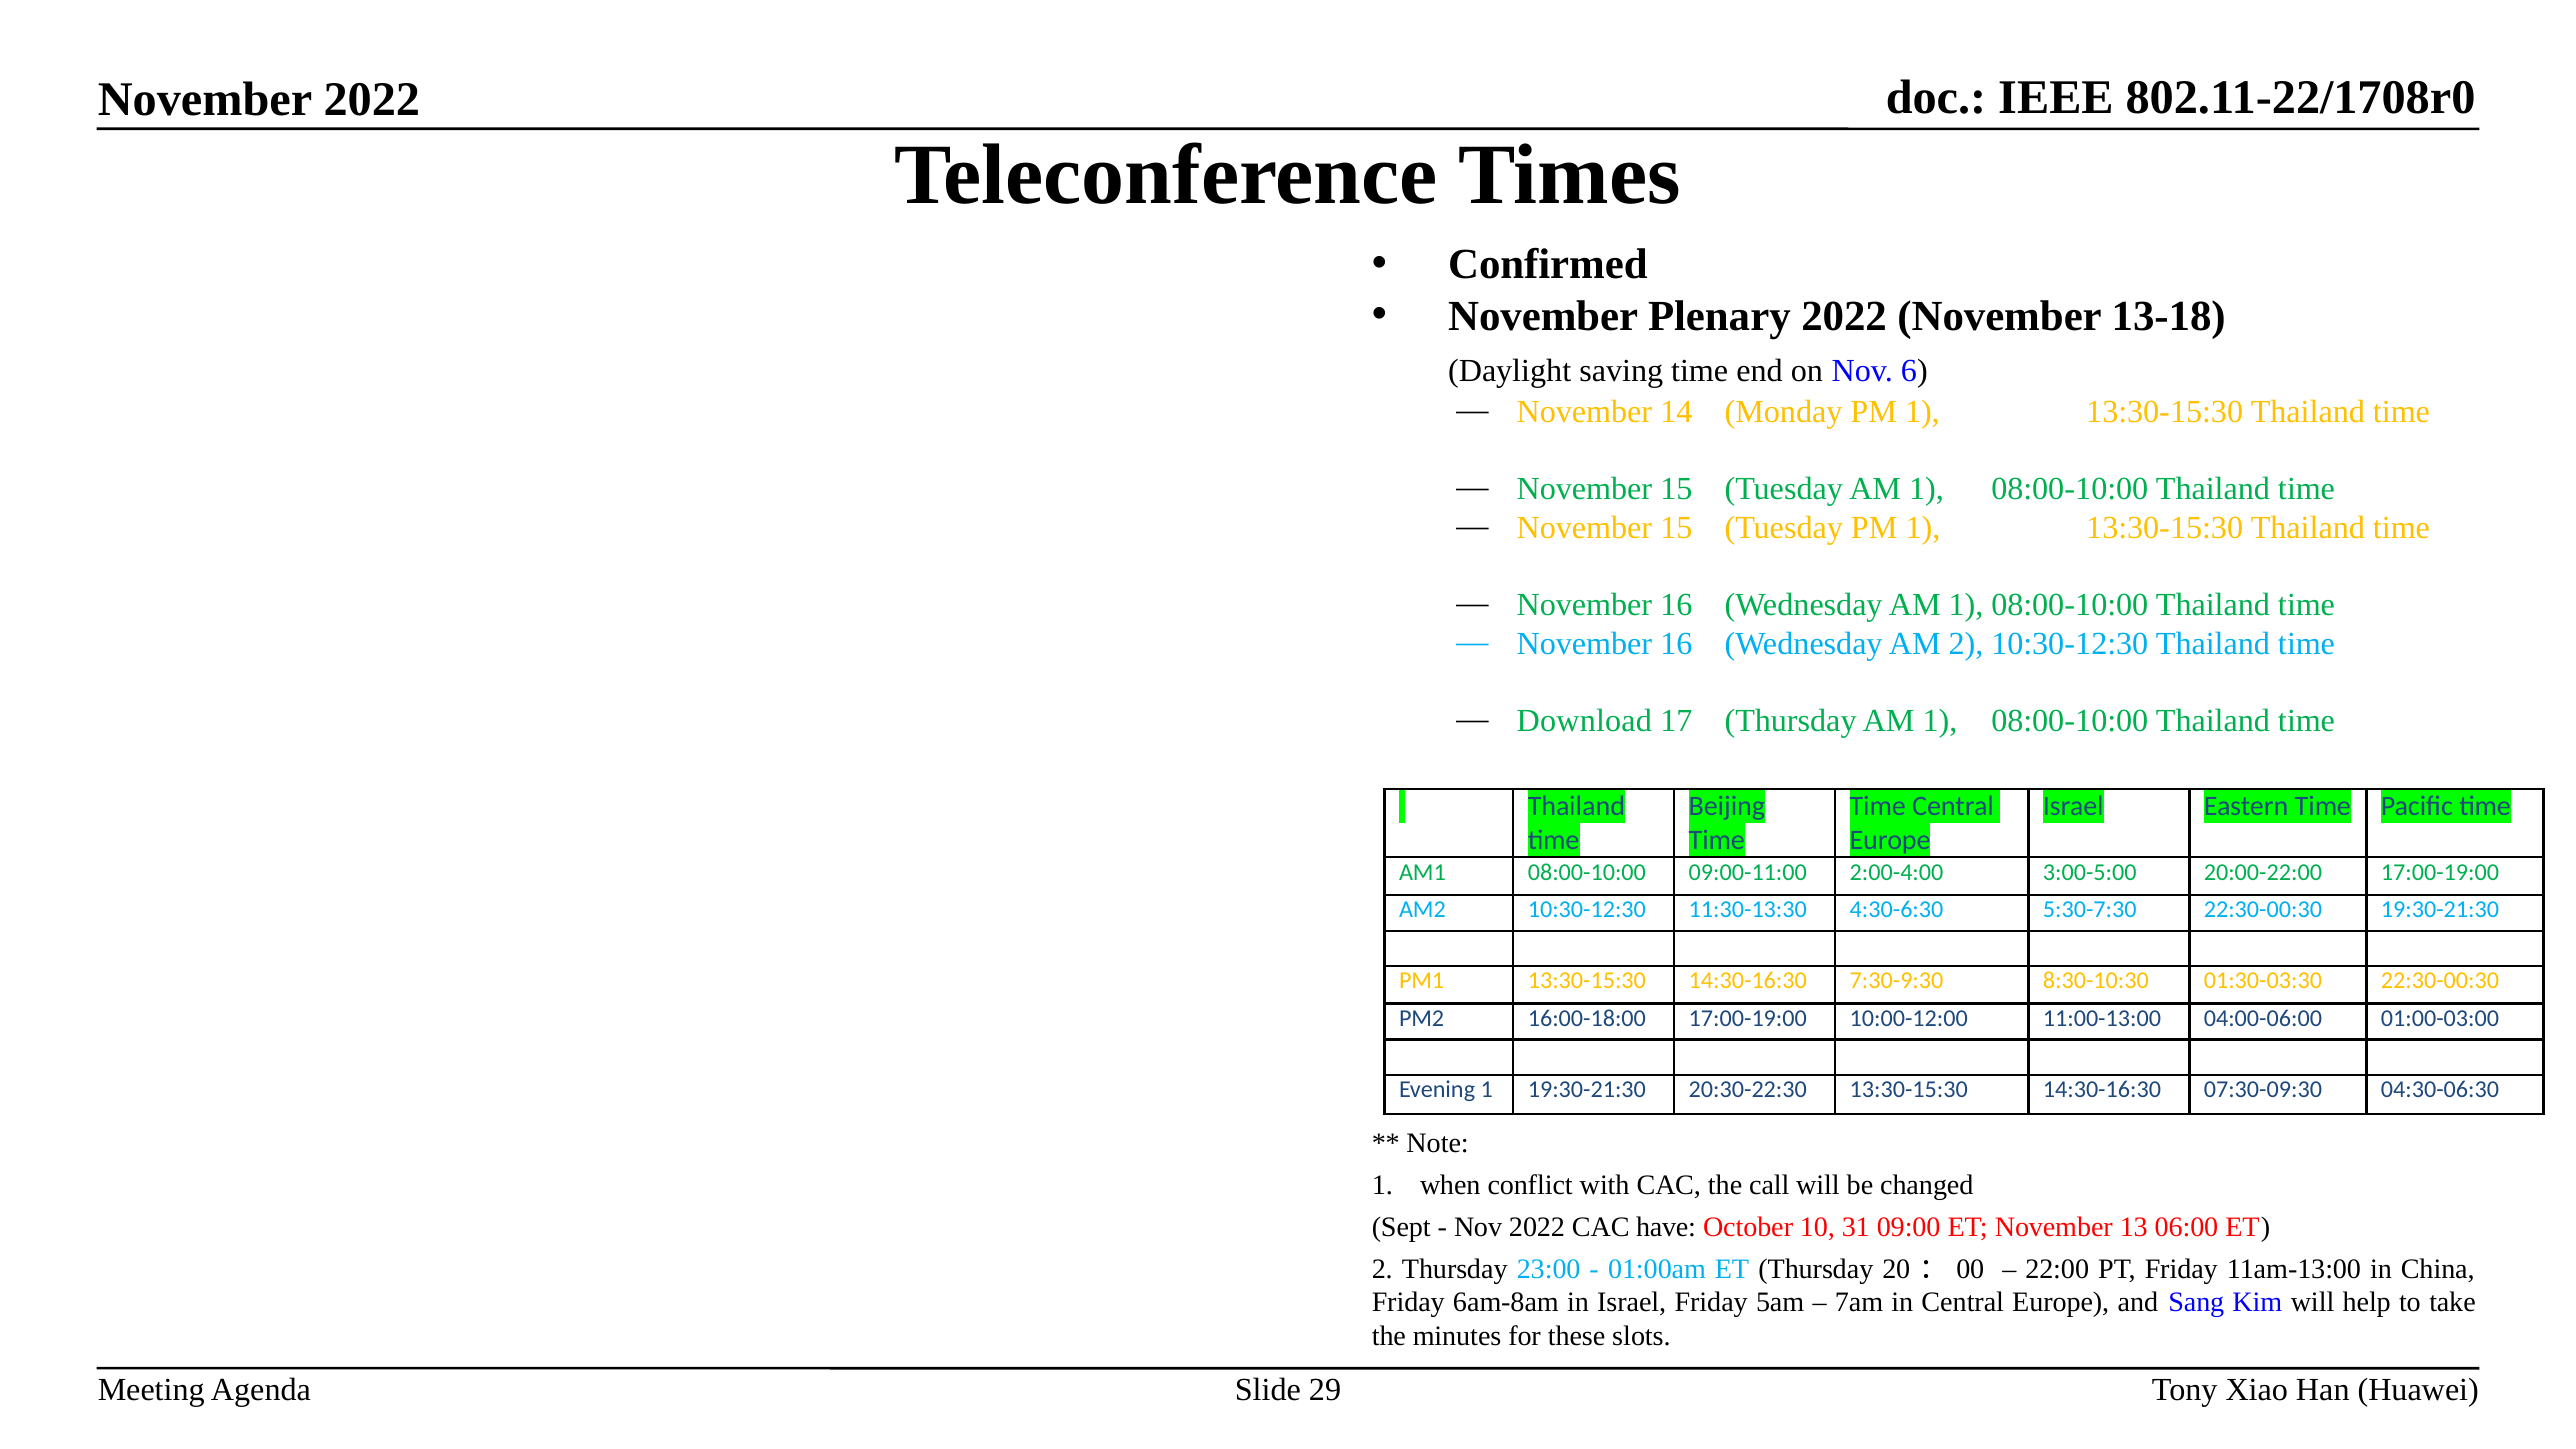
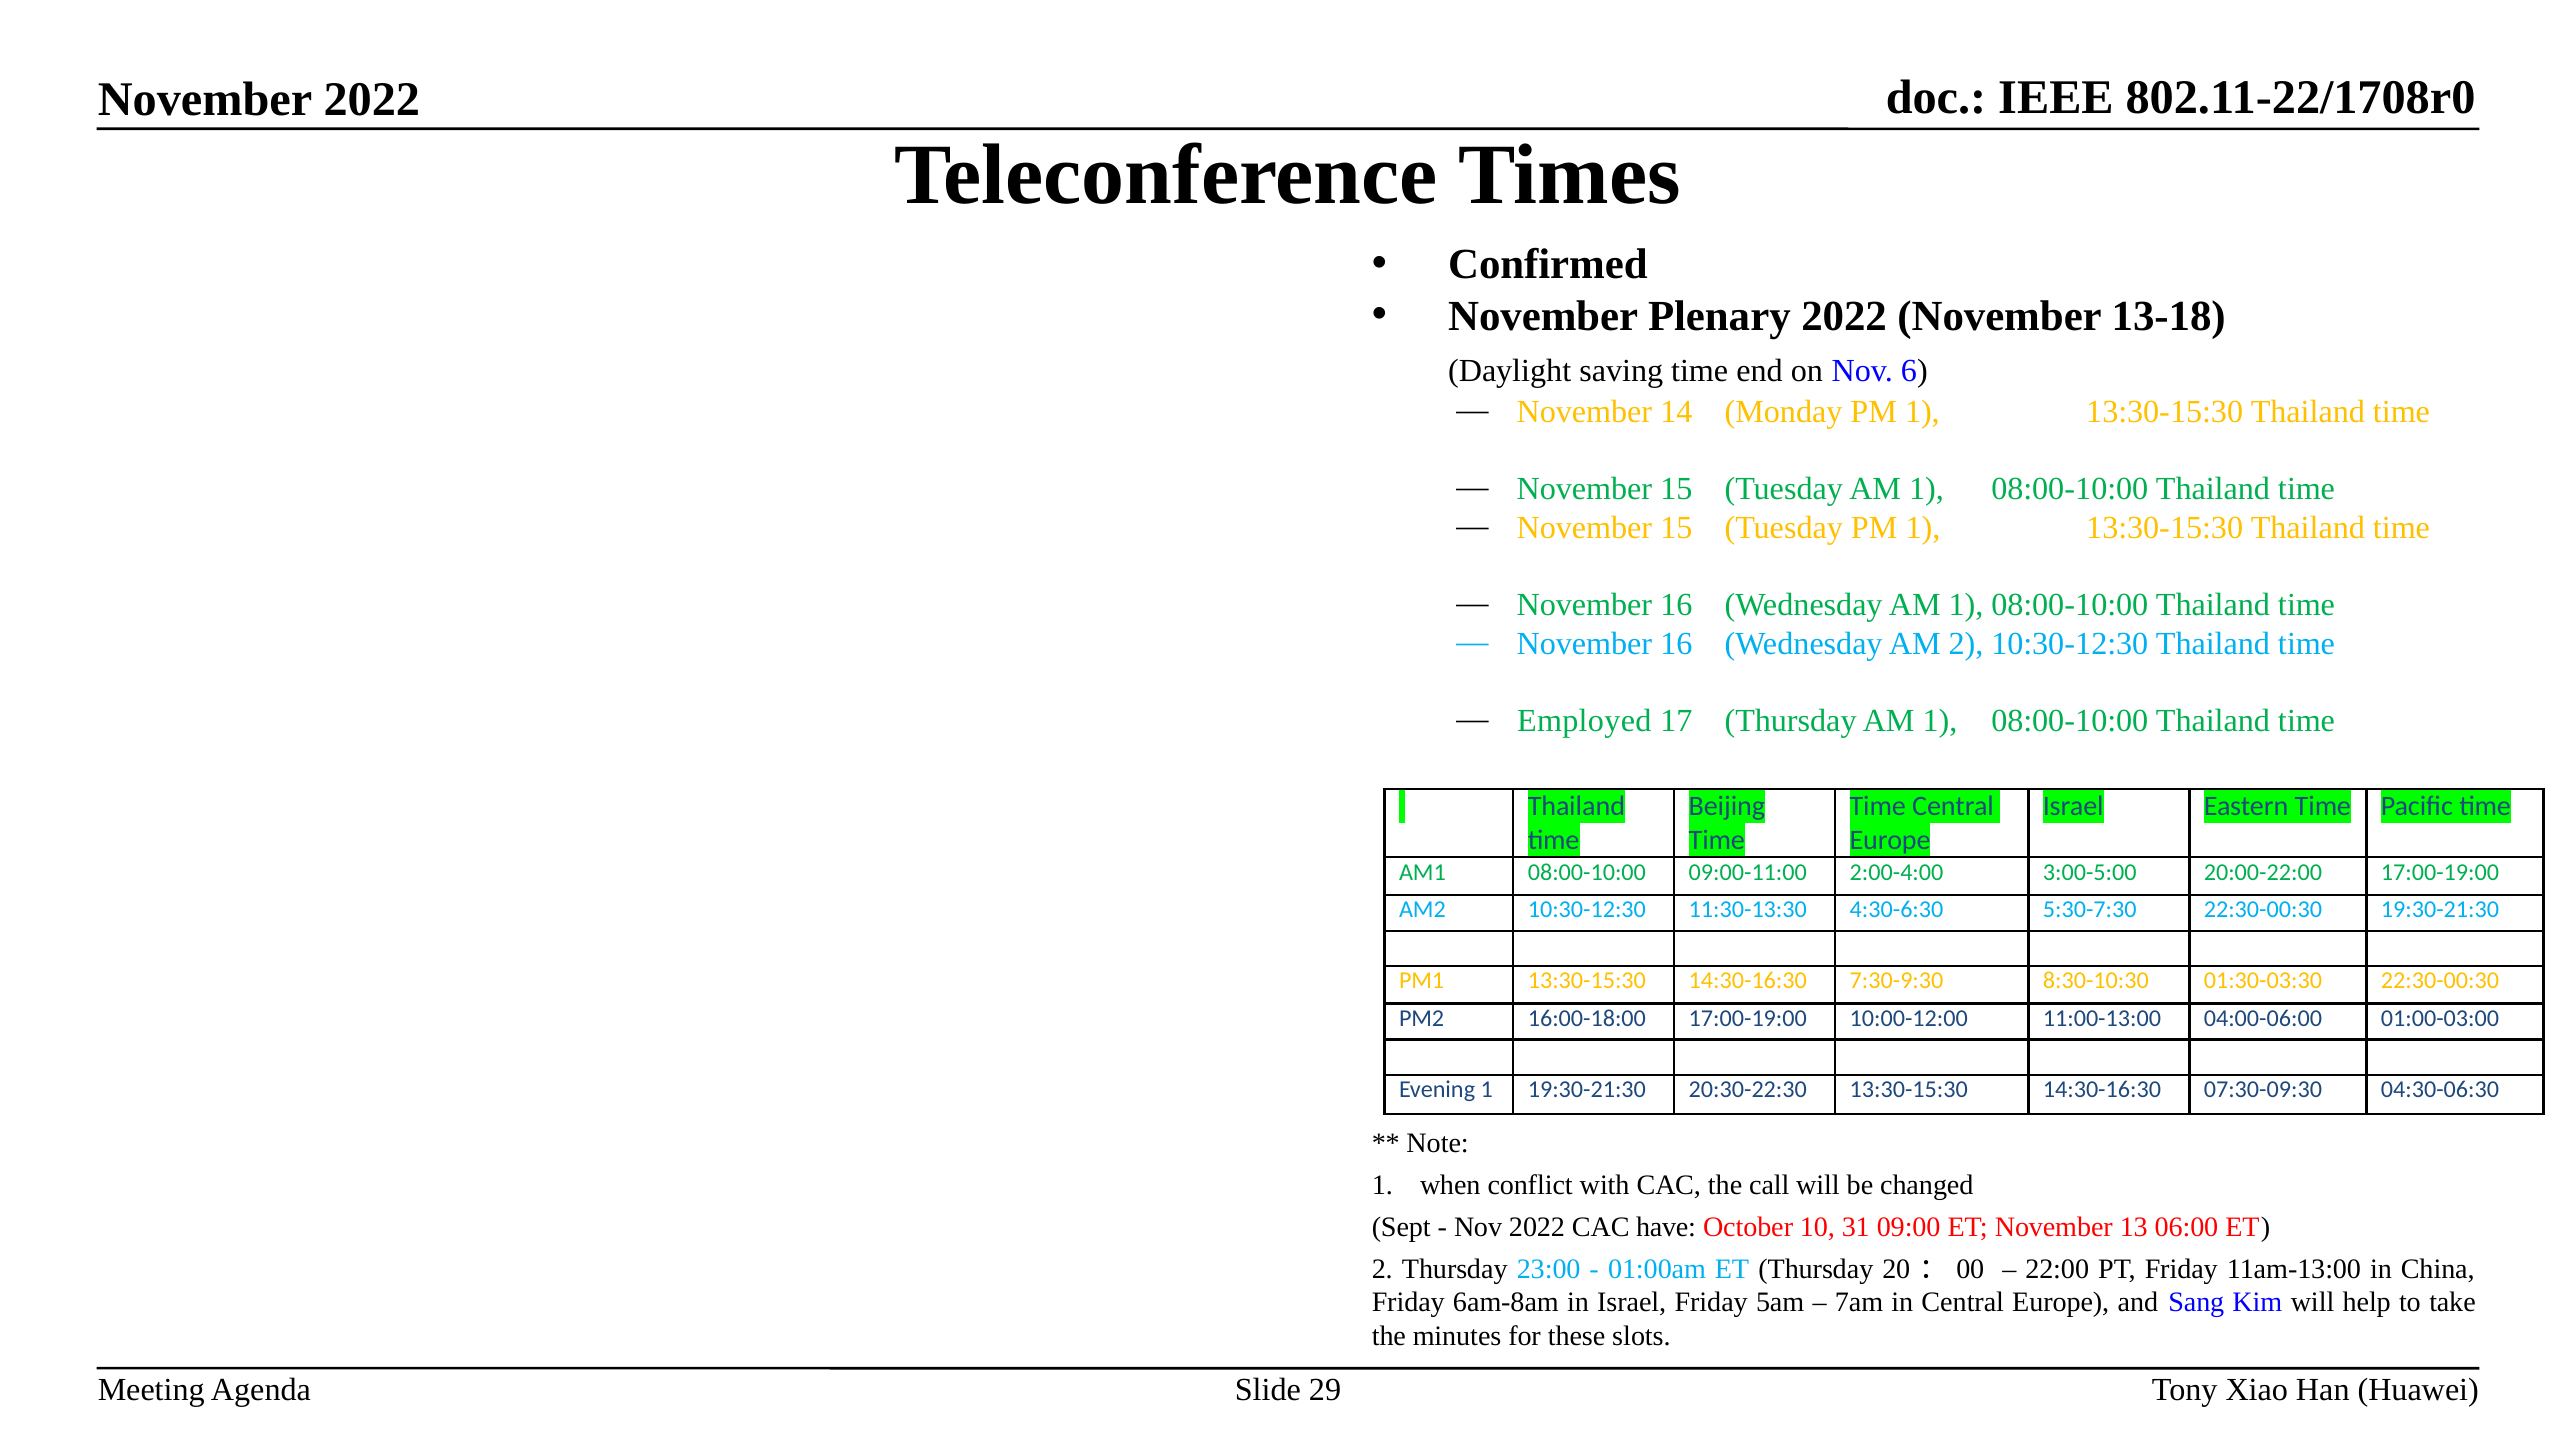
Download: Download -> Employed
